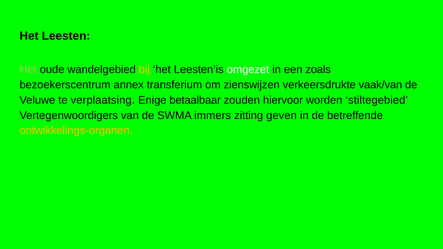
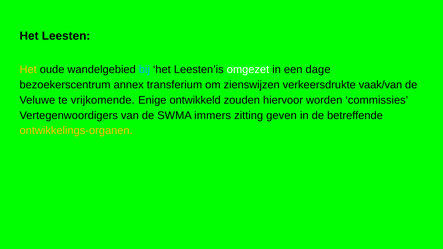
Het at (28, 70) colour: light green -> yellow
bij colour: yellow -> light blue
zoals: zoals -> dage
verplaatsing: verplaatsing -> vrijkomende
betaalbaar: betaalbaar -> ontwikkeld
stiltegebied: stiltegebied -> commissies
